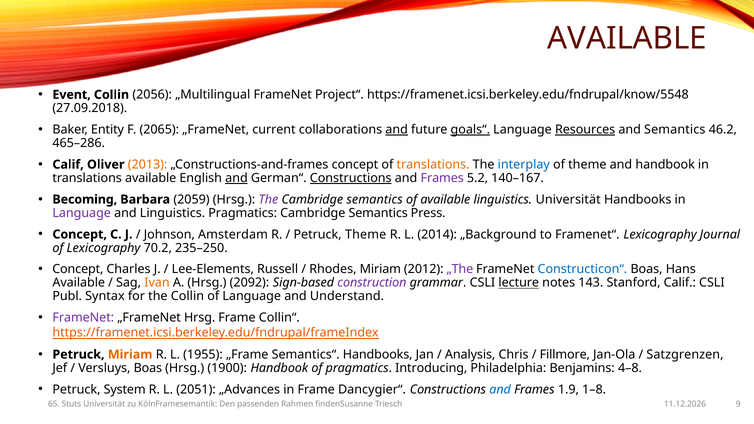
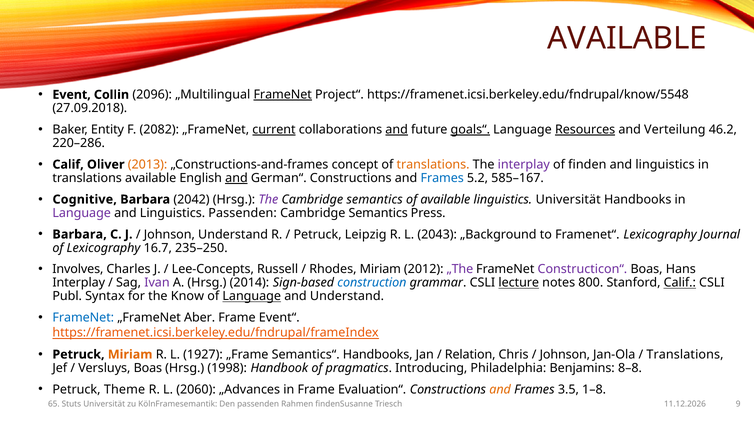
2056: 2056 -> 2096
FrameNet at (283, 95) underline: none -> present
2065: 2065 -> 2082
current underline: none -> present
and Semantics: Semantics -> Verteilung
465–286: 465–286 -> 220–286
interplay at (524, 165) colour: blue -> purple
of theme: theme -> finden
handbook at (665, 165): handbook -> linguistics
Constructions at (351, 178) underline: present -> none
Frames at (442, 178) colour: purple -> blue
140–167: 140–167 -> 585–167
Becoming: Becoming -> Cognitive
2059: 2059 -> 2042
Linguistics Pragmatics: Pragmatics -> Passenden
Concept at (80, 234): Concept -> Barbara
Johnson Amsterdam: Amsterdam -> Understand
Petruck Theme: Theme -> Leipzig
2014: 2014 -> 2043
70.2: 70.2 -> 16.7
Concept at (78, 269): Concept -> Involves
Lee-Elements: Lee-Elements -> Lee-Concepts
Constructicon“ colour: blue -> purple
Available at (79, 283): Available -> Interplay
Ivan colour: orange -> purple
2092: 2092 -> 2014
construction colour: purple -> blue
143: 143 -> 800
Calif at (680, 283) underline: none -> present
the Collin: Collin -> Know
Language at (252, 296) underline: none -> present
FrameNet at (83, 318) colour: purple -> blue
„FrameNet Hrsg: Hrsg -> Aber
Collin“: Collin“ -> Event“
1955: 1955 -> 1927
Analysis: Analysis -> Relation
Fillmore at (565, 355): Fillmore -> Johnson
Satzgrenzen at (685, 355): Satzgrenzen -> Translations
1900: 1900 -> 1998
4–8: 4–8 -> 8–8
System: System -> Theme
2051: 2051 -> 2060
Dancygier“: Dancygier“ -> Evaluation“
and at (500, 389) colour: blue -> orange
1.9: 1.9 -> 3.5
